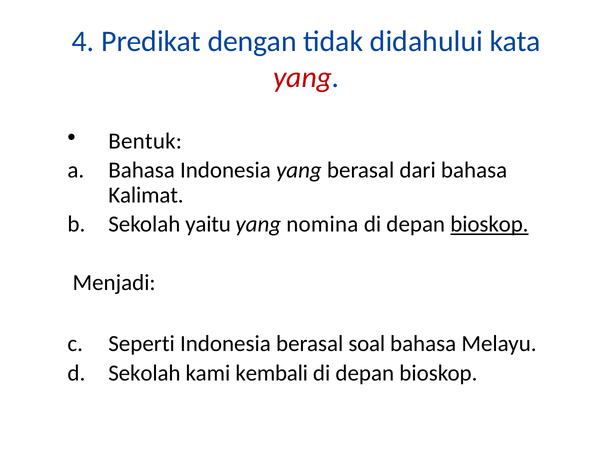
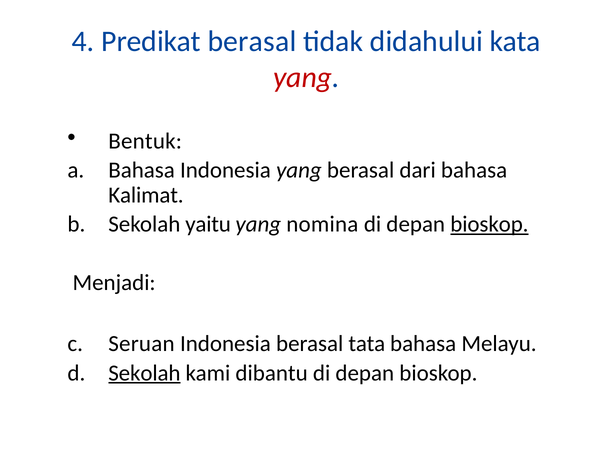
Predikat dengan: dengan -> berasal
Seperti: Seperti -> Seruan
soal: soal -> tata
Sekolah at (144, 373) underline: none -> present
kembali: kembali -> dibantu
